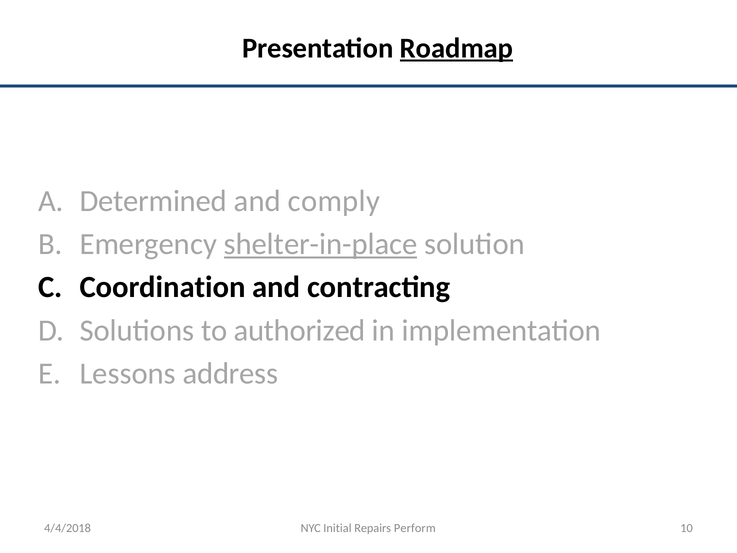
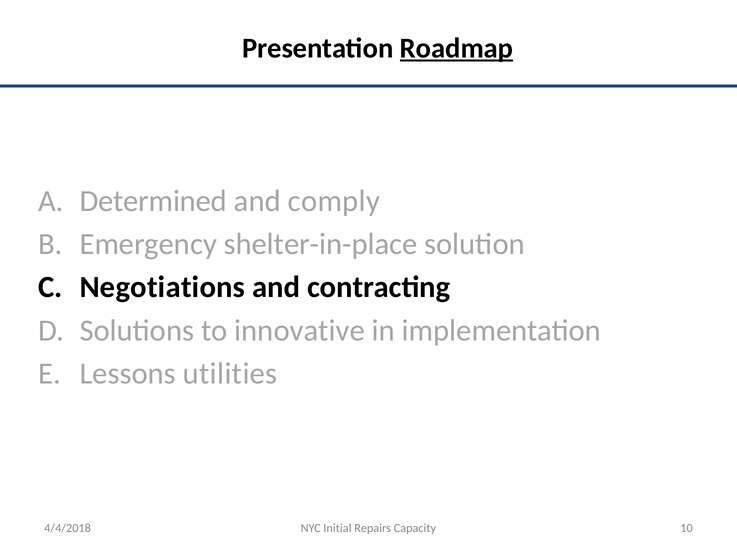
shelter-in-place underline: present -> none
Coordination: Coordination -> Negotiations
authorized: authorized -> innovative
address: address -> utilities
Perform: Perform -> Capacity
